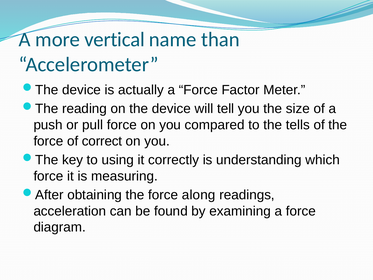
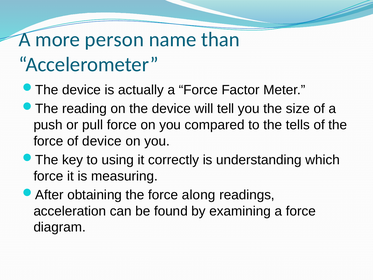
vertical: vertical -> person
of correct: correct -> device
